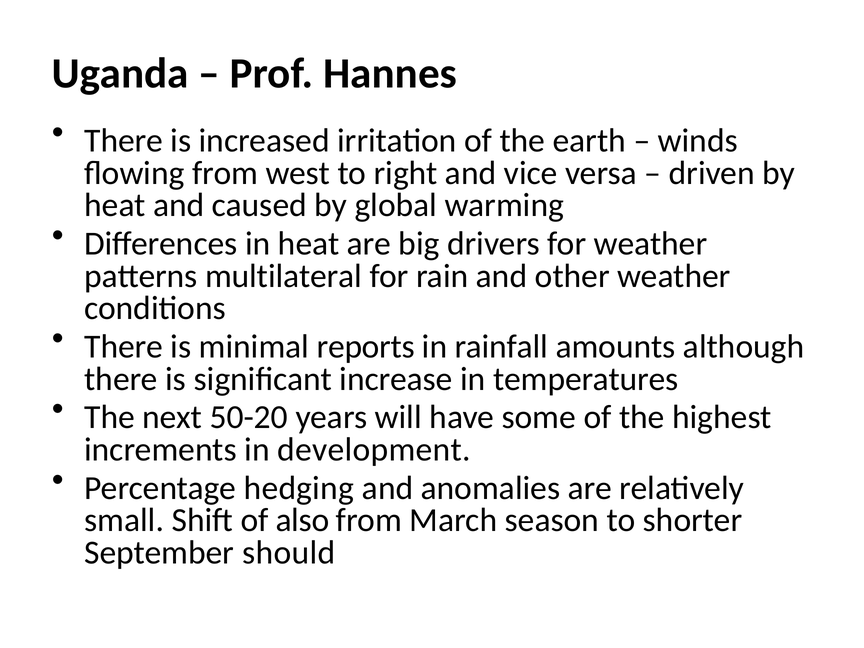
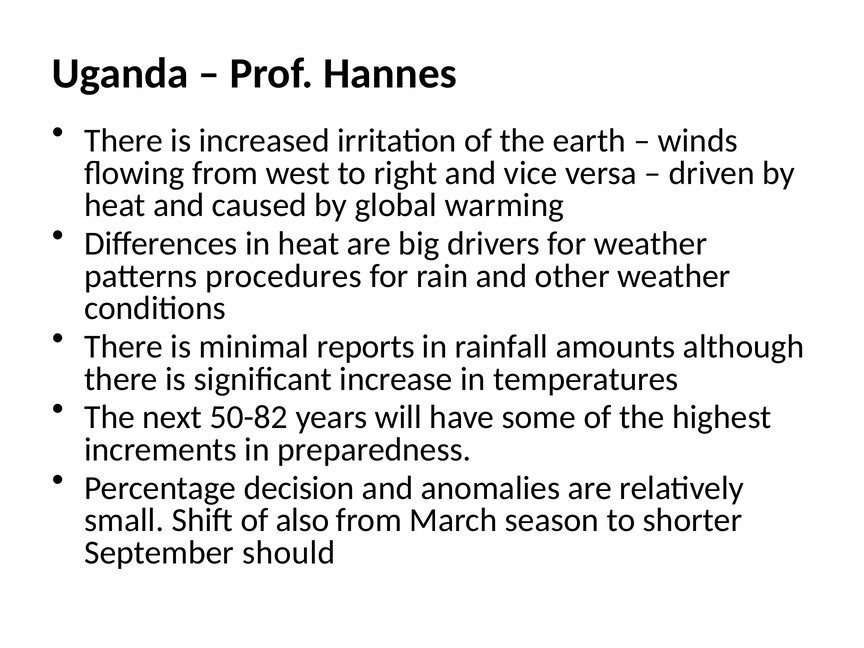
multilateral: multilateral -> procedures
50-20: 50-20 -> 50-82
development: development -> preparedness
hedging: hedging -> decision
